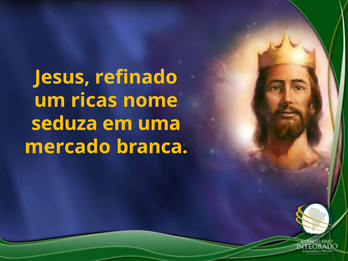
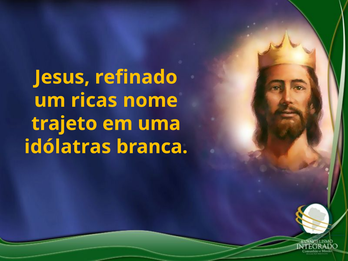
seduza: seduza -> trajeto
mercado: mercado -> idólatras
